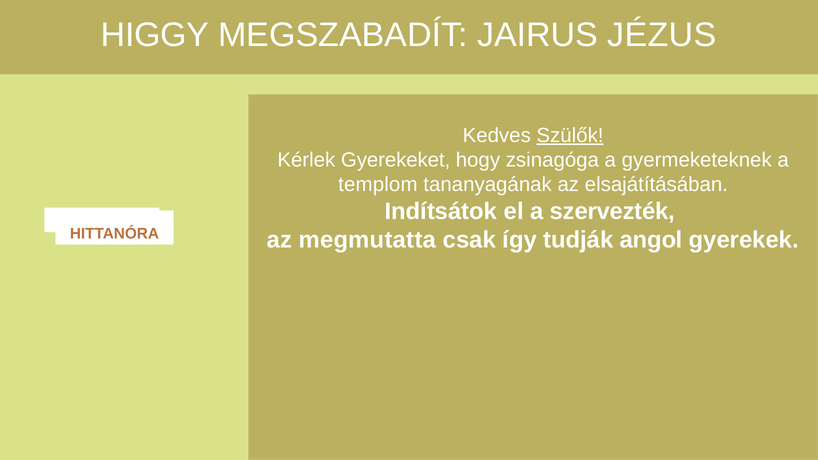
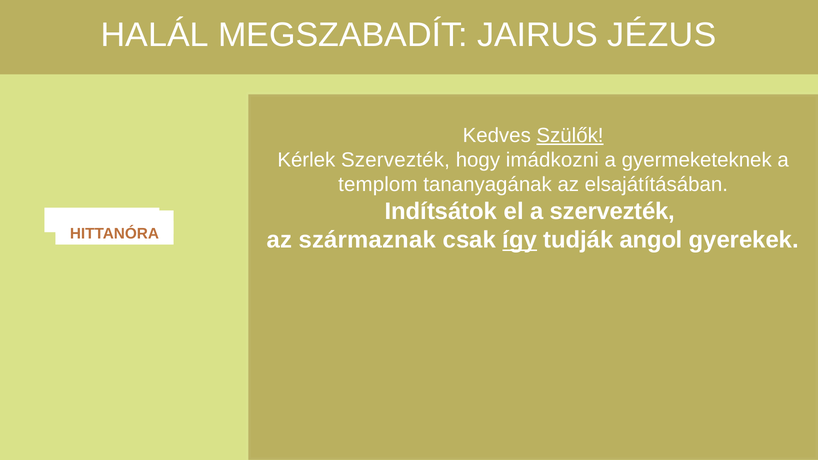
HIGGY: HIGGY -> HALÁL
Kérlek Gyerekeket: Gyerekeket -> Szervezték
zsinagóga: zsinagóga -> imádkozni
megmutatta: megmutatta -> származnak
így underline: none -> present
